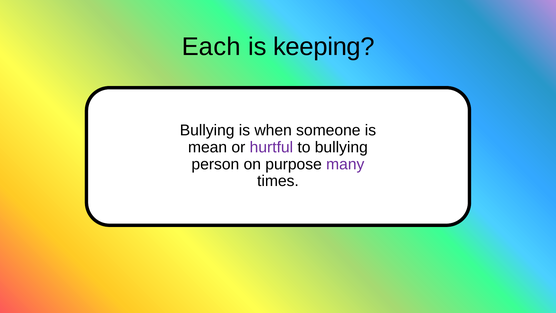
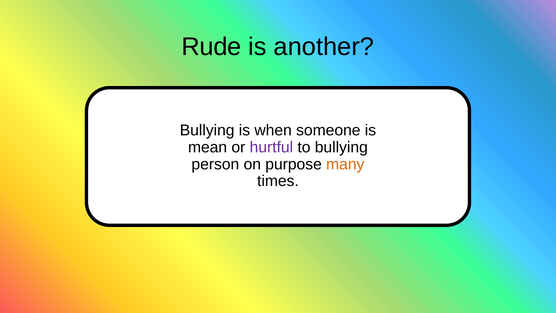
Each: Each -> Rude
keeping: keeping -> another
many colour: purple -> orange
